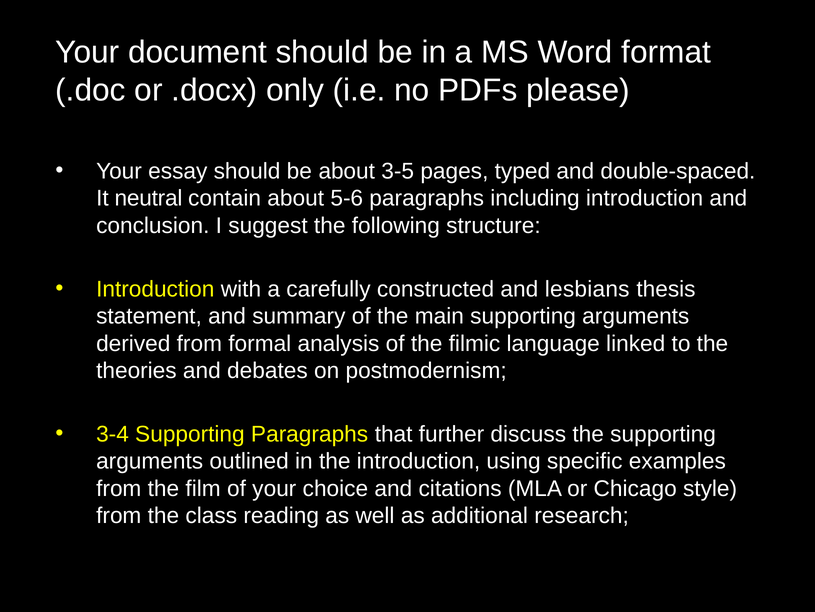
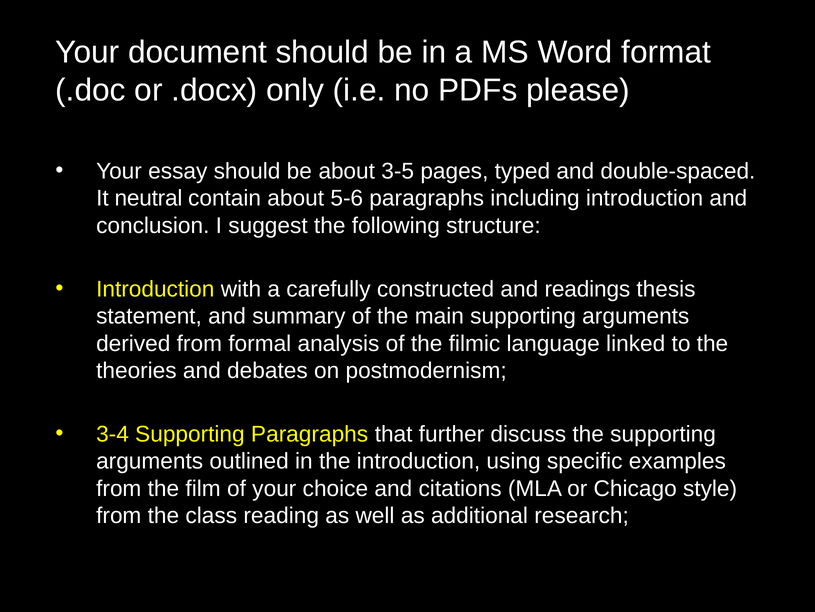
lesbians: lesbians -> readings
